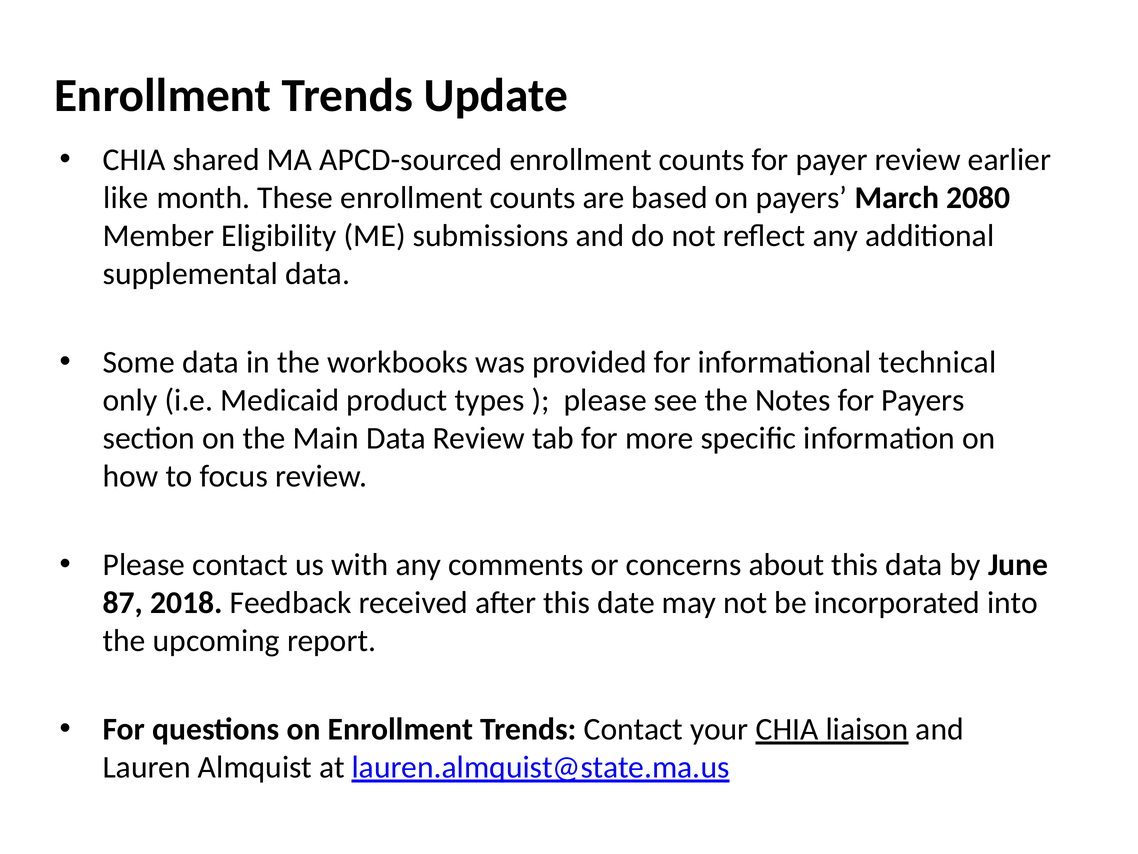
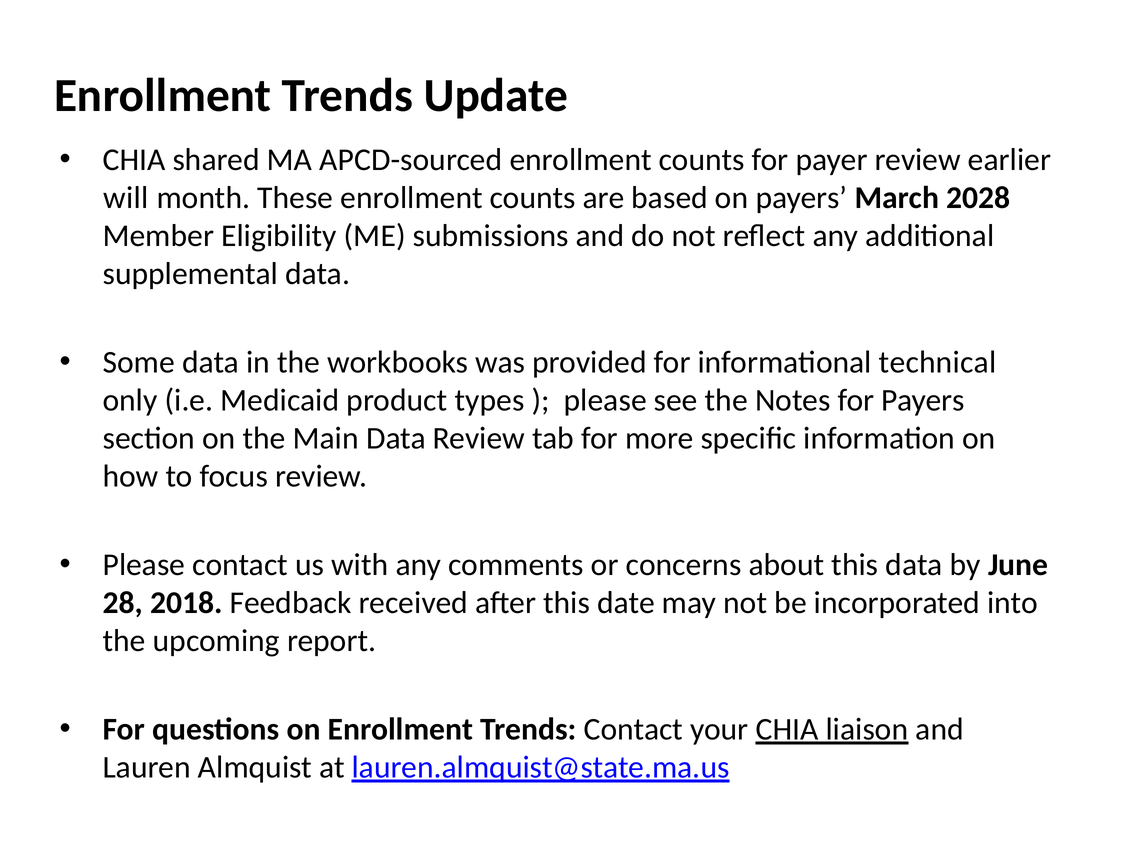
like: like -> will
2080: 2080 -> 2028
87: 87 -> 28
